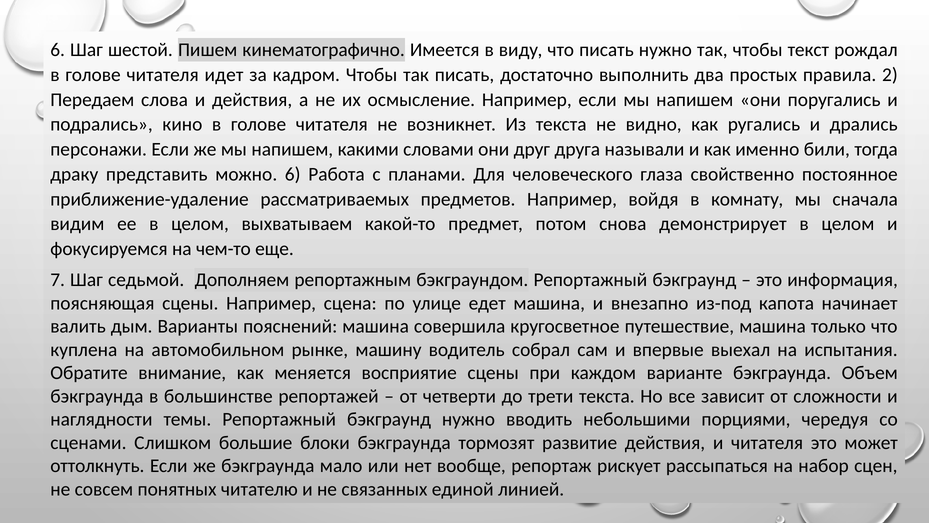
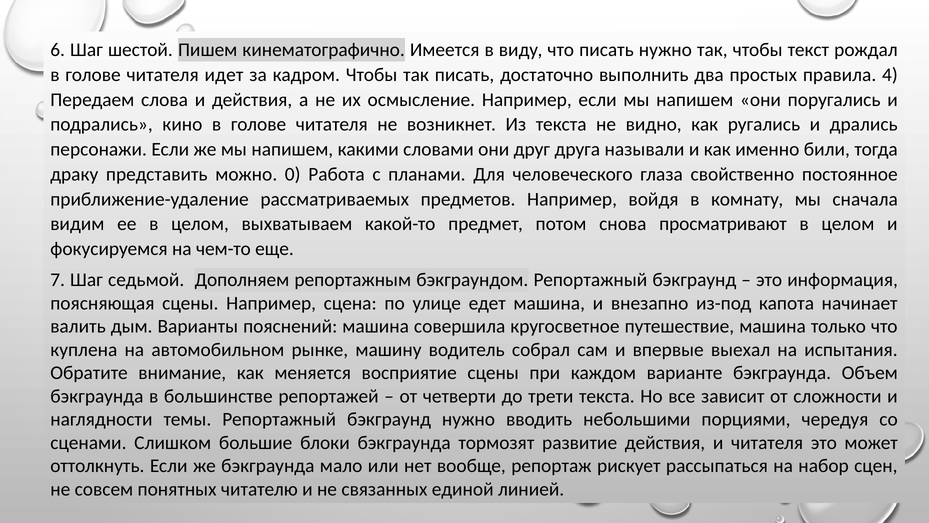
2: 2 -> 4
можно 6: 6 -> 0
демонстрирует: демонстрирует -> просматривают
